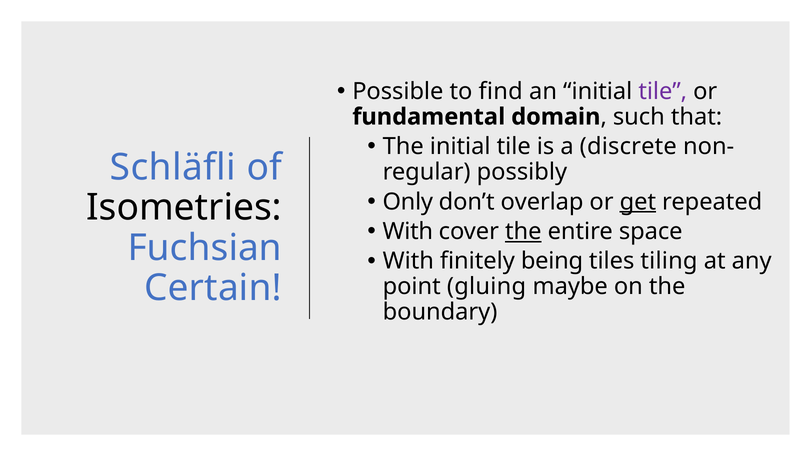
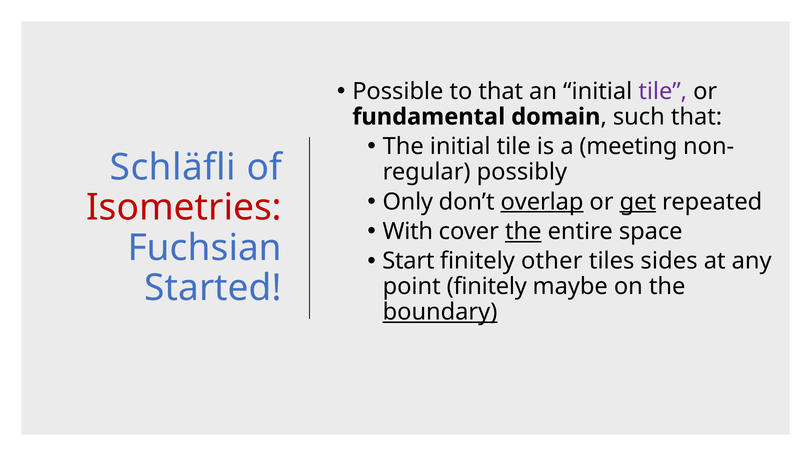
to find: find -> that
discrete: discrete -> meeting
overlap underline: none -> present
Isometries colour: black -> red
With at (408, 261): With -> Start
being: being -> other
tiling: tiling -> sides
Certain: Certain -> Started
point gluing: gluing -> finitely
boundary underline: none -> present
